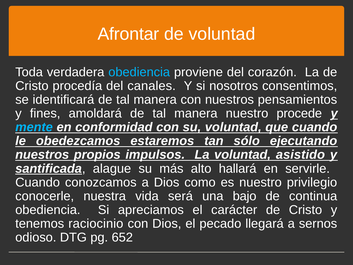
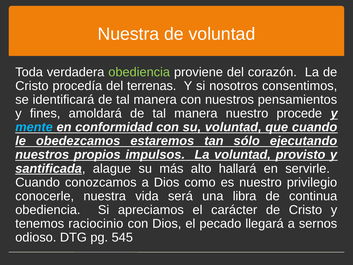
Afrontar at (128, 34): Afrontar -> Nuestra
obediencia at (139, 72) colour: light blue -> light green
canales: canales -> terrenas
asistido: asistido -> provisto
bajo: bajo -> libra
652: 652 -> 545
